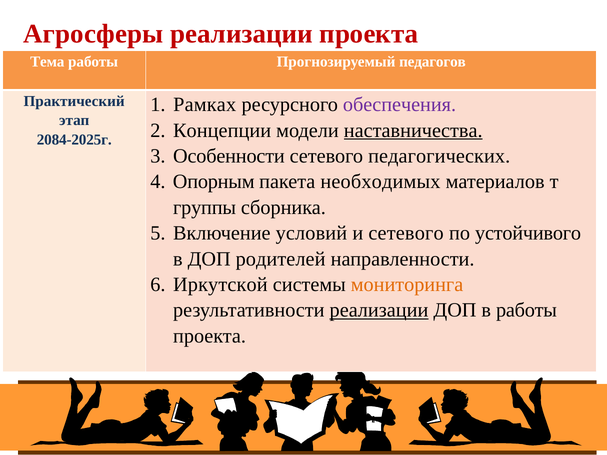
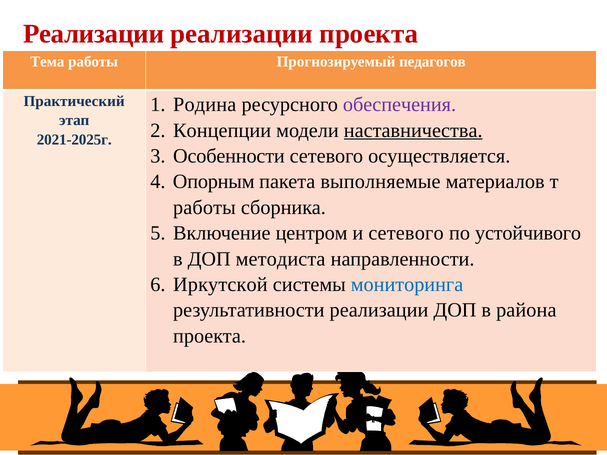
Агросферы at (93, 34): Агросферы -> Реализации
Рамках: Рамках -> Родина
2084-2025г: 2084-2025г -> 2021-2025г
педагогических: педагогических -> осуществляется
необходимых: необходимых -> выполняемые
группы at (205, 208): группы -> работы
условий: условий -> центром
родителей: родителей -> методиста
мониторинга colour: orange -> blue
реализации at (379, 310) underline: present -> none
в работы: работы -> района
